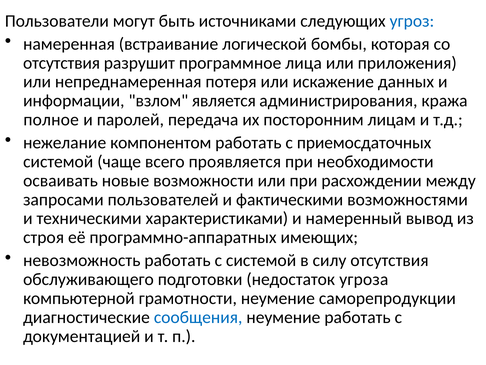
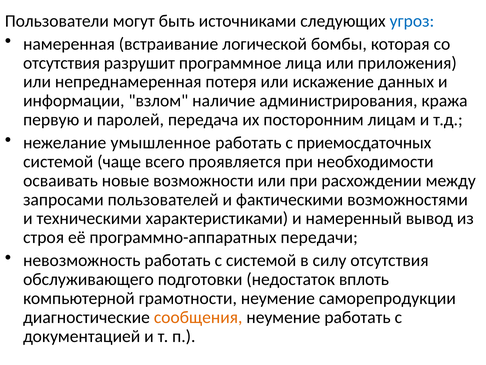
является: является -> наличие
полное: полное -> первую
компонентом: компонентом -> умышленное
имеющих: имеющих -> передачи
угроза: угроза -> вплоть
сообщения colour: blue -> orange
